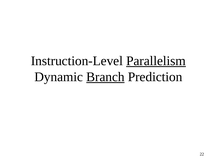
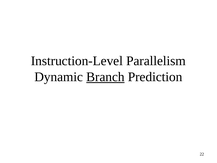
Parallelism underline: present -> none
